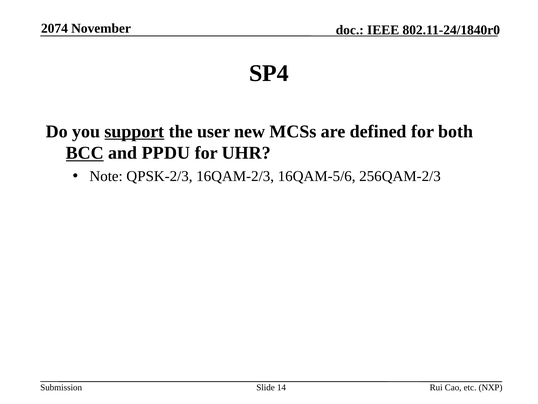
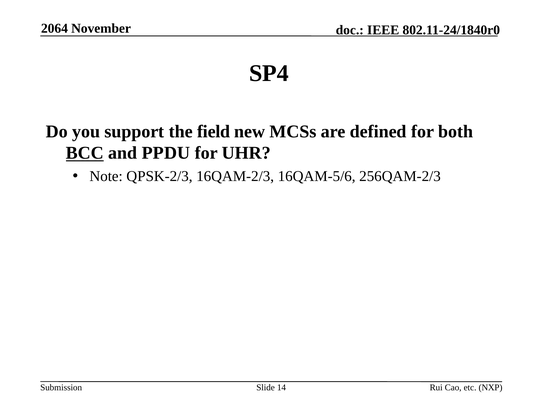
2074: 2074 -> 2064
support underline: present -> none
user: user -> field
